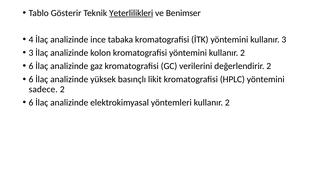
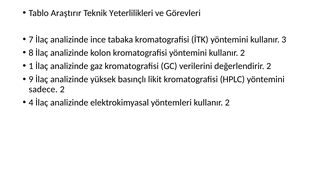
Gösterir: Gösterir -> Araştırır
Yeterlilikleri underline: present -> none
Benimser: Benimser -> Görevleri
4: 4 -> 7
3 at (31, 53): 3 -> 8
6 at (31, 66): 6 -> 1
6 at (31, 79): 6 -> 9
6 at (31, 103): 6 -> 4
